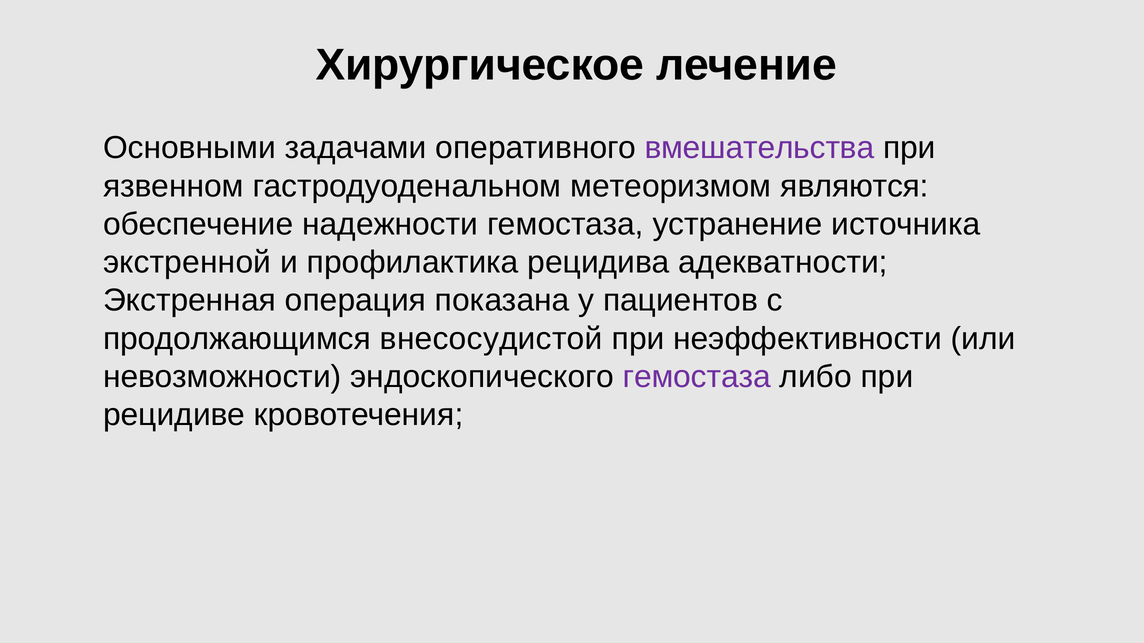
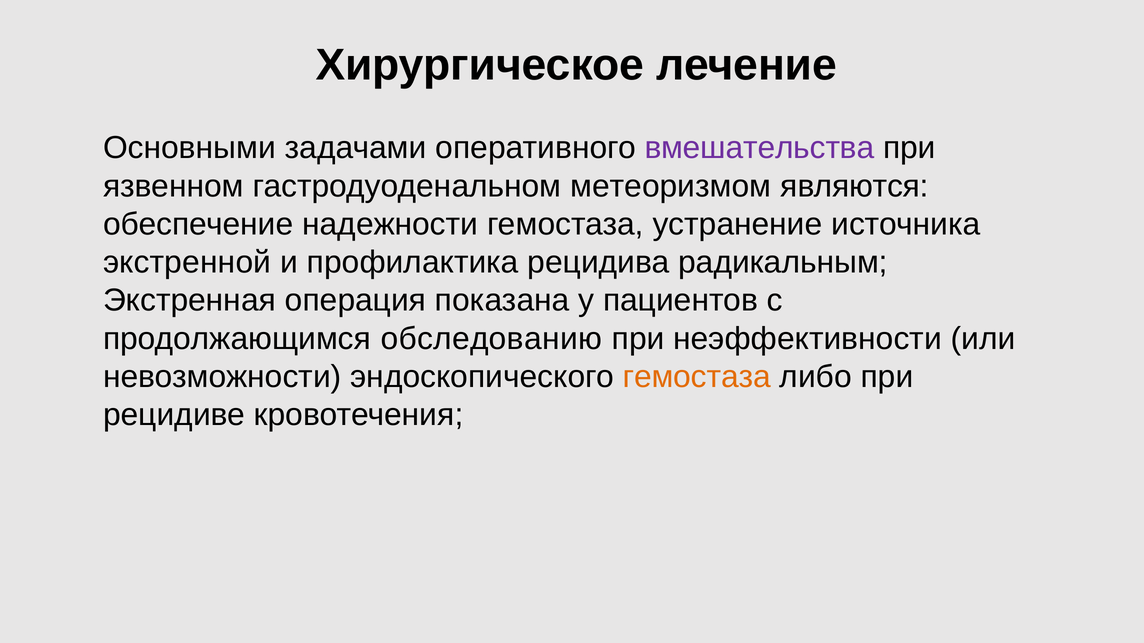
адекватности: адекватности -> радикальным
внесосудистой: внесосудистой -> обследованию
гемостаза at (697, 377) colour: purple -> orange
